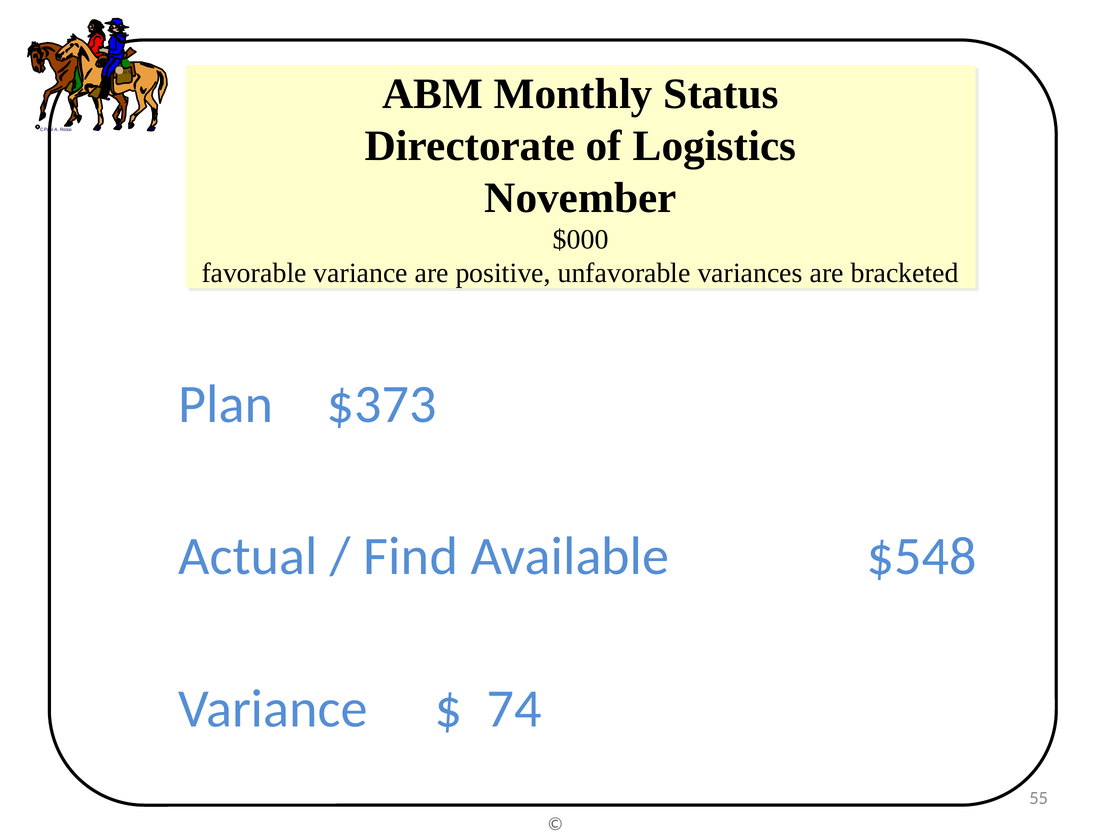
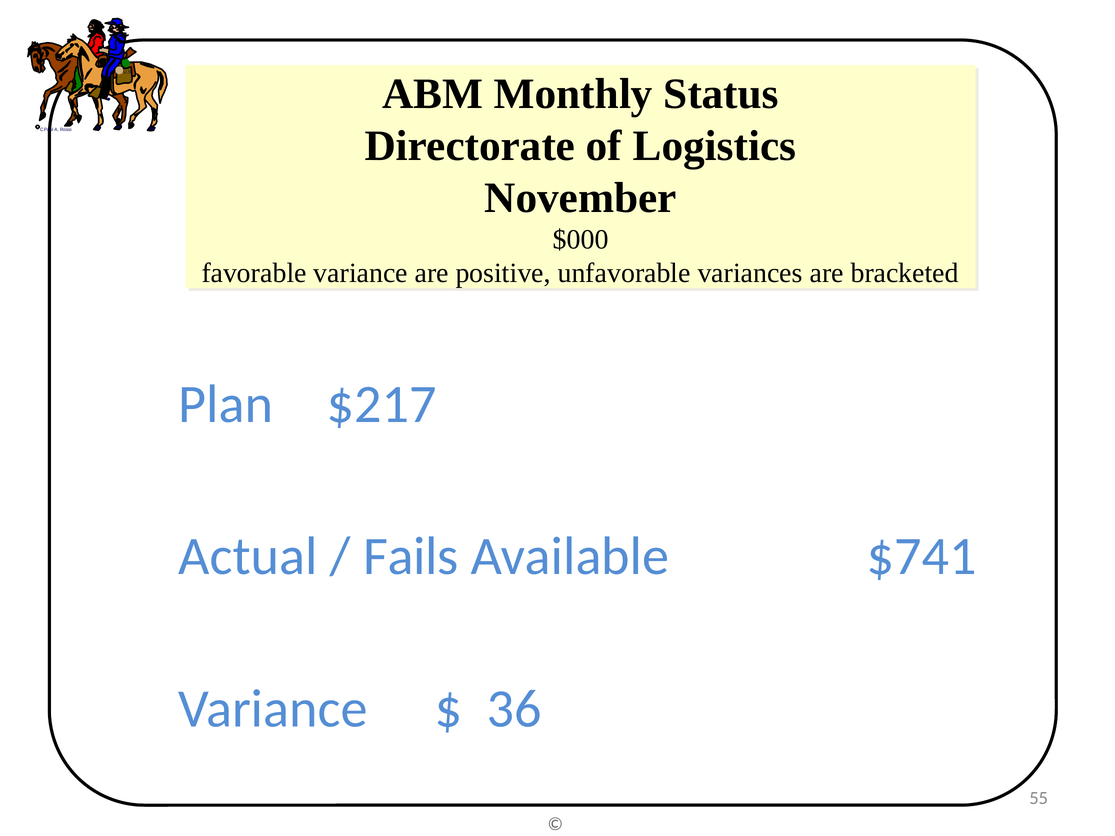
$373: $373 -> $217
Find: Find -> Fails
$548: $548 -> $741
74: 74 -> 36
